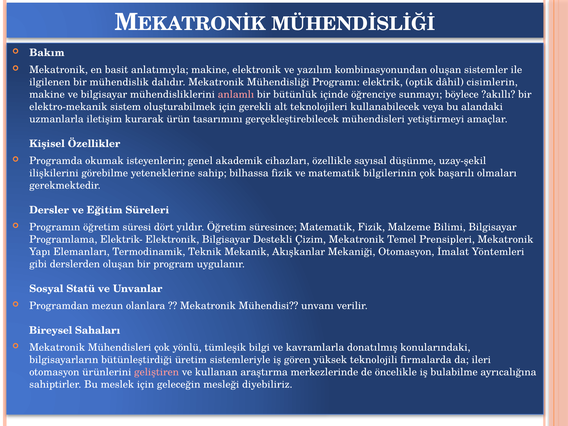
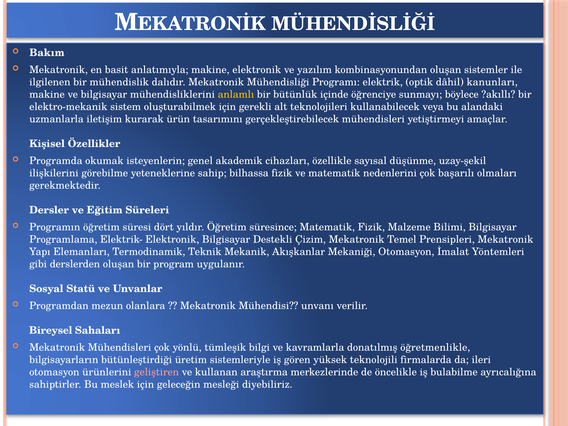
cisimlerin: cisimlerin -> kanunları
anlamlı colour: pink -> yellow
bilgilerinin: bilgilerinin -> nedenlerini
konularındaki: konularındaki -> öğretmenlikle
